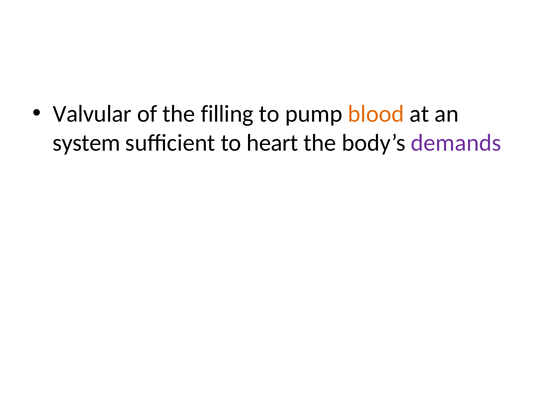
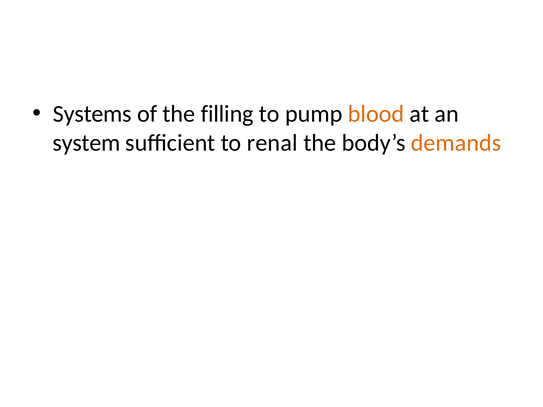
Valvular: Valvular -> Systems
heart: heart -> renal
demands colour: purple -> orange
